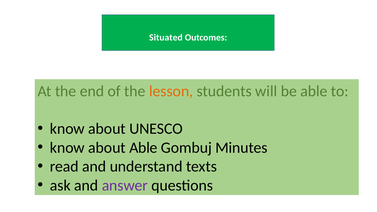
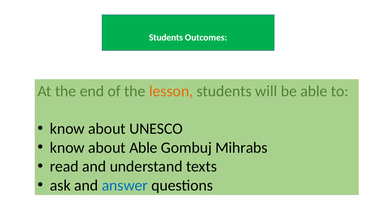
Situated at (166, 38): Situated -> Students
Minutes: Minutes -> Mihrabs
answer colour: purple -> blue
